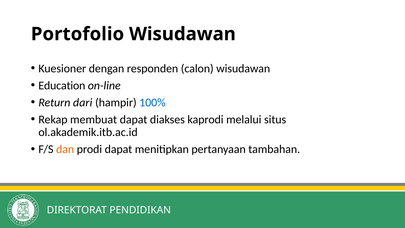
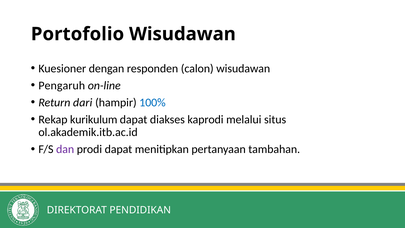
Education: Education -> Pengaruh
membuat: membuat -> kurikulum
dan colour: orange -> purple
